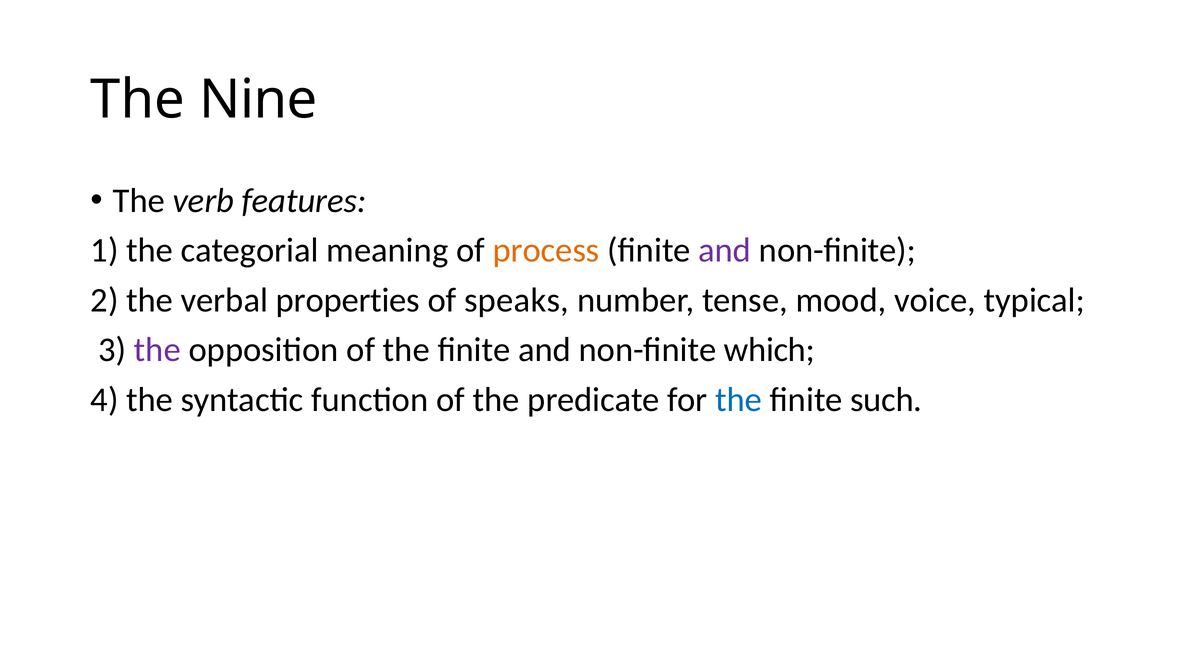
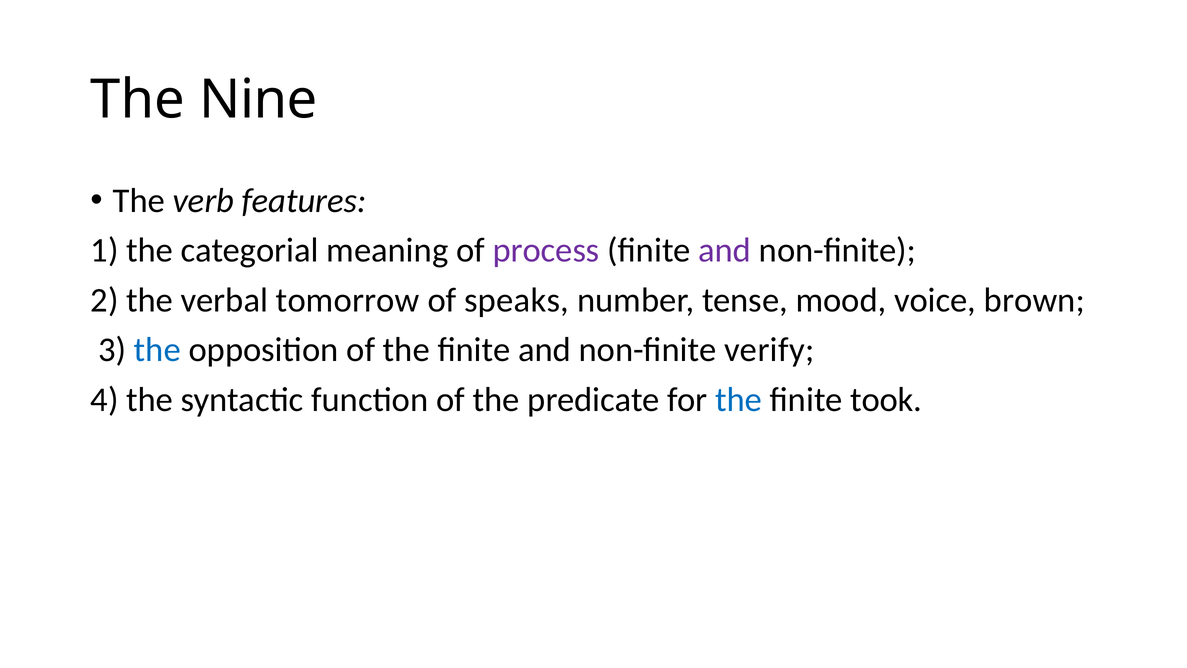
process colour: orange -> purple
properties: properties -> tomorrow
typical: typical -> brown
the at (157, 350) colour: purple -> blue
which: which -> verify
such: such -> took
